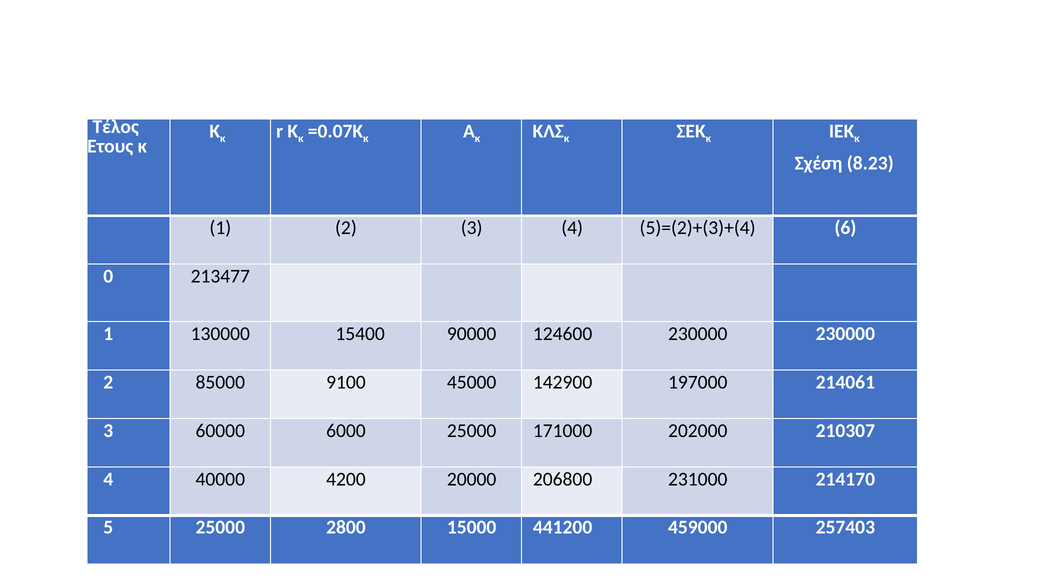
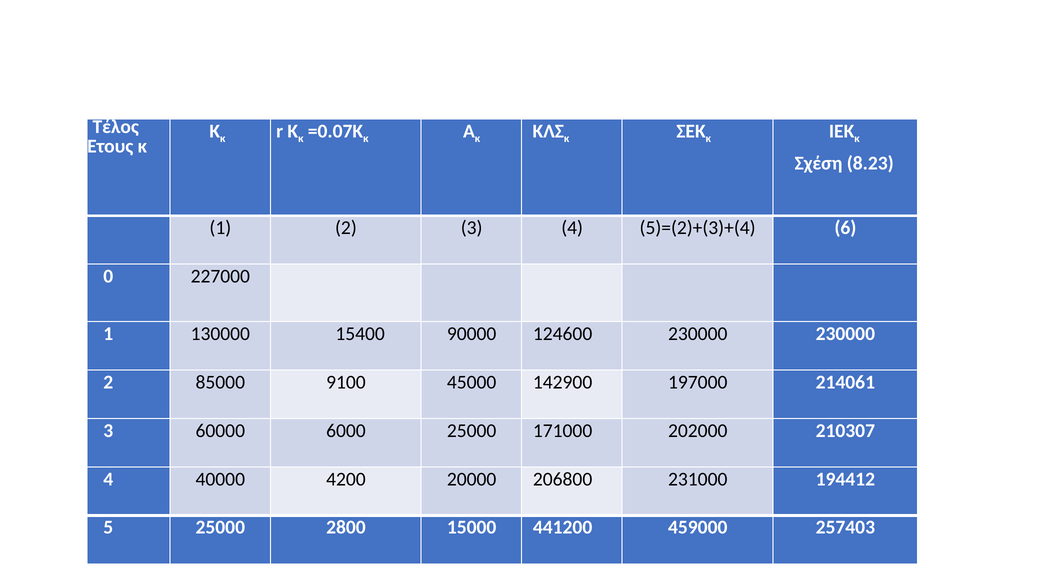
213477: 213477 -> 227000
214170: 214170 -> 194412
